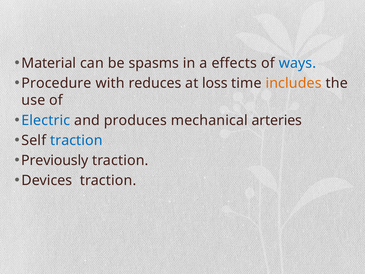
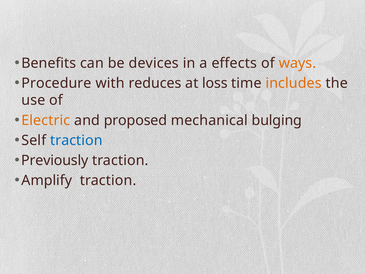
Material: Material -> Benefits
spasms: spasms -> devices
ways colour: blue -> orange
Electric colour: blue -> orange
produces: produces -> proposed
arteries: arteries -> bulging
Devices: Devices -> Amplify
